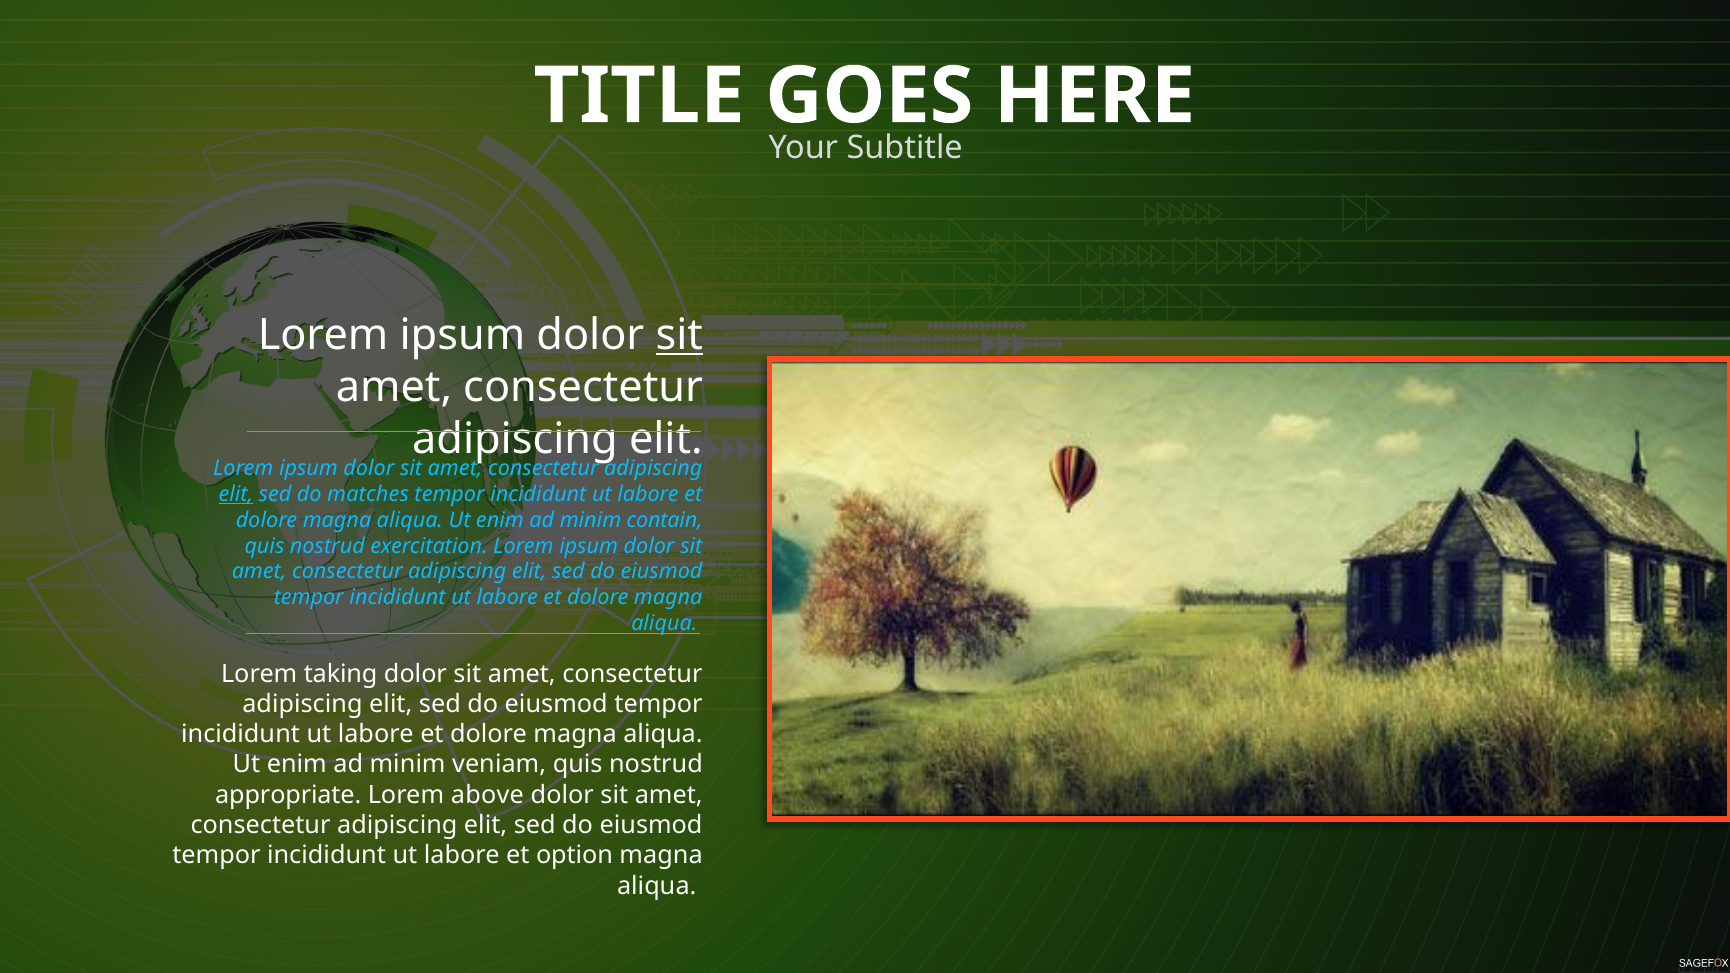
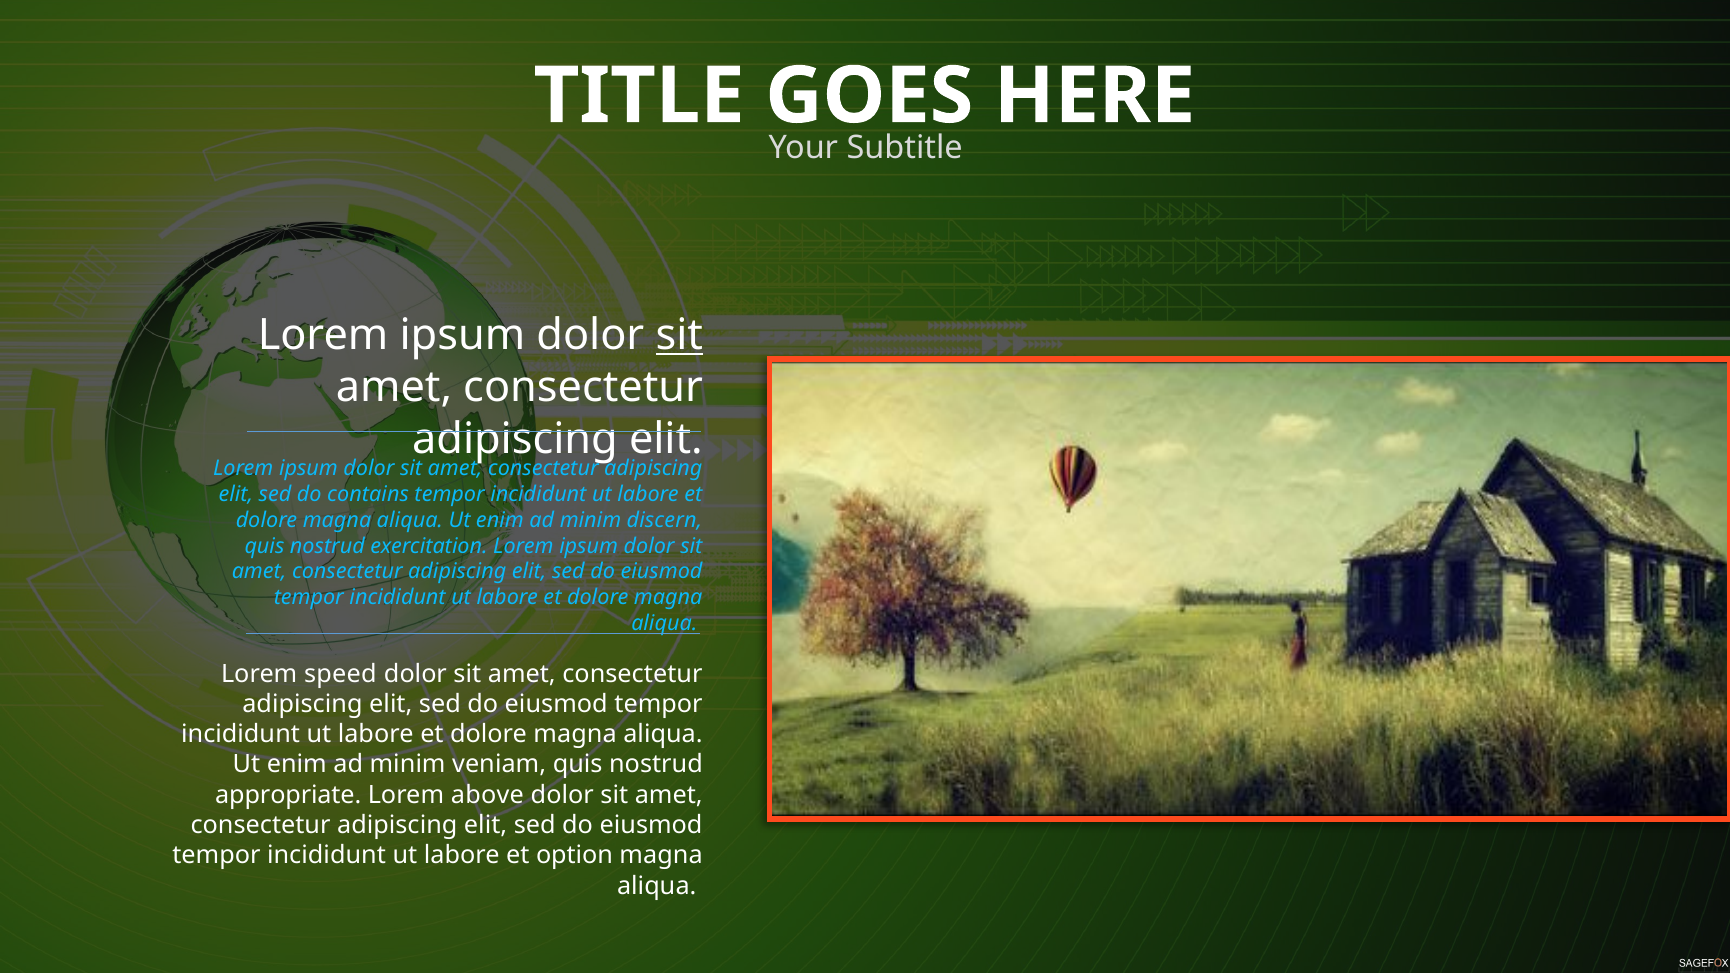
elit at (236, 494) underline: present -> none
matches: matches -> contains
contain: contain -> discern
taking: taking -> speed
